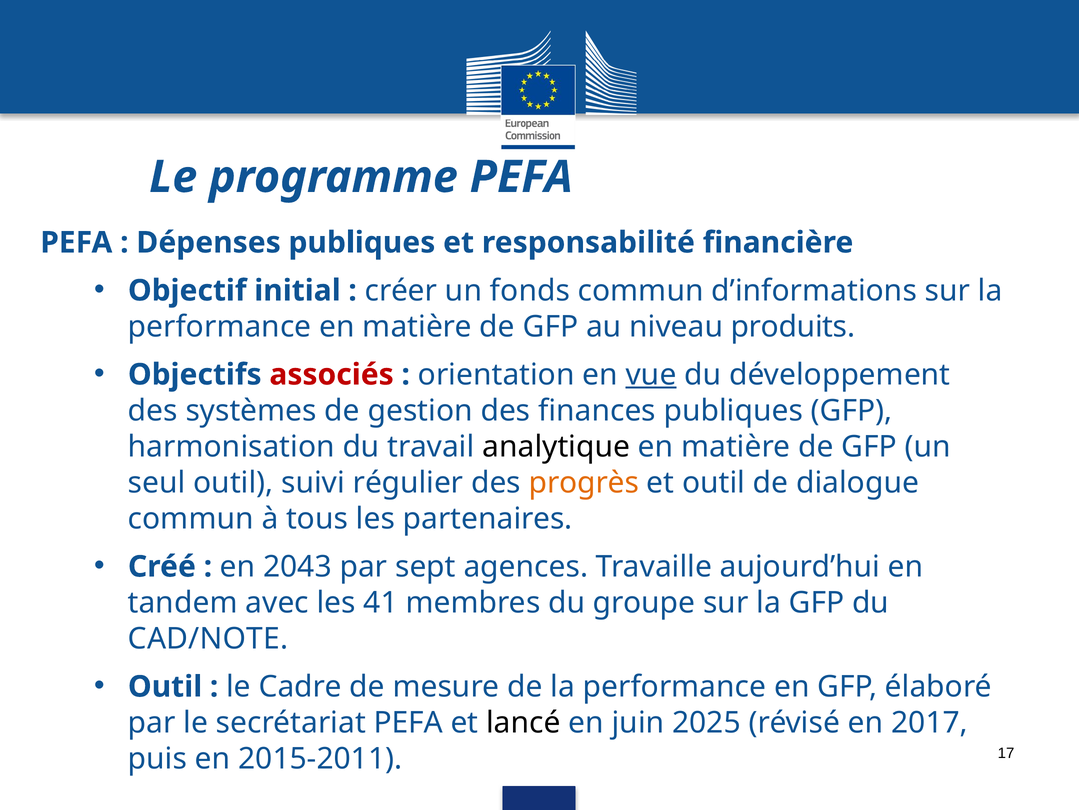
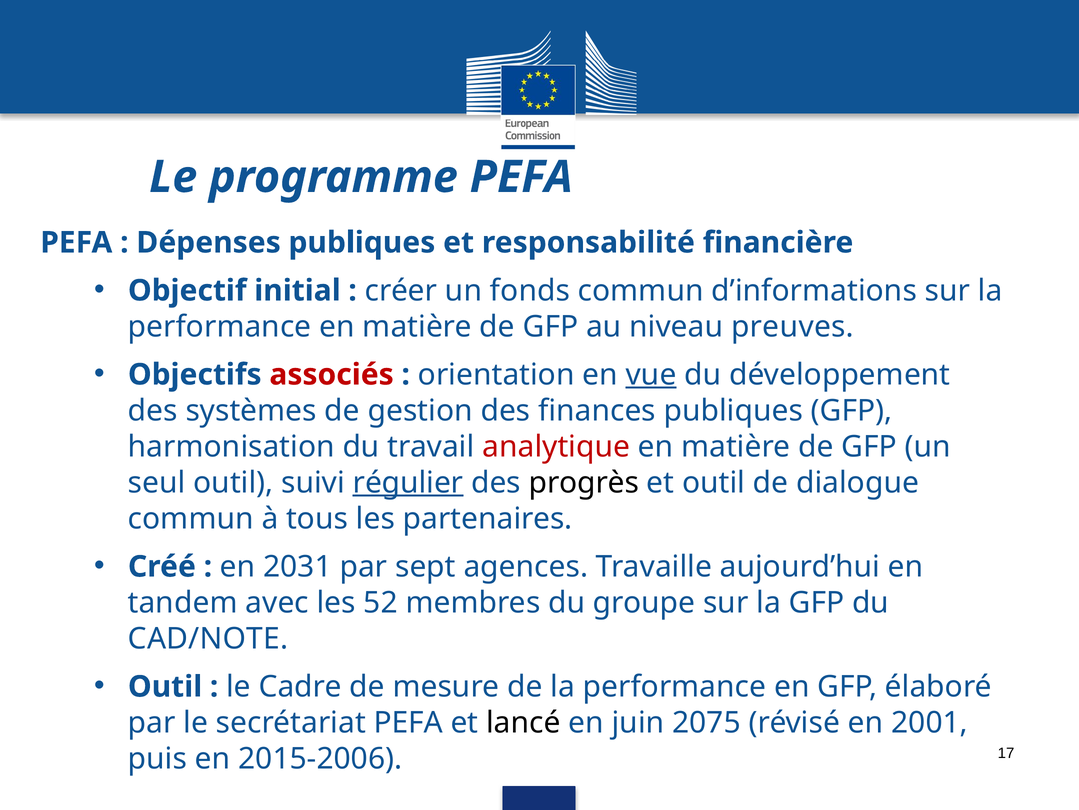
produits: produits -> preuves
analytique colour: black -> red
régulier underline: none -> present
progrès colour: orange -> black
2043: 2043 -> 2031
41: 41 -> 52
2025: 2025 -> 2075
2017: 2017 -> 2001
2015-2011: 2015-2011 -> 2015-2006
